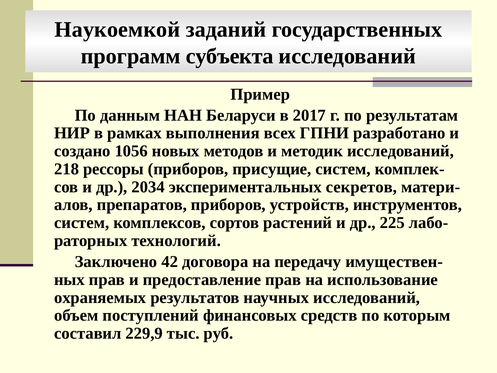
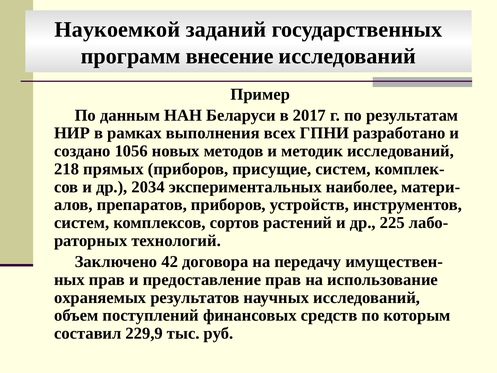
субъекта: субъекта -> внесение
рессоры: рессоры -> прямых
секретов: секретов -> наиболее
